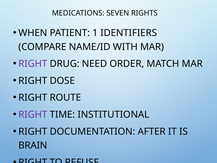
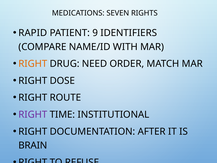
WHEN: WHEN -> RAPID
1: 1 -> 9
RIGHT at (33, 64) colour: purple -> orange
